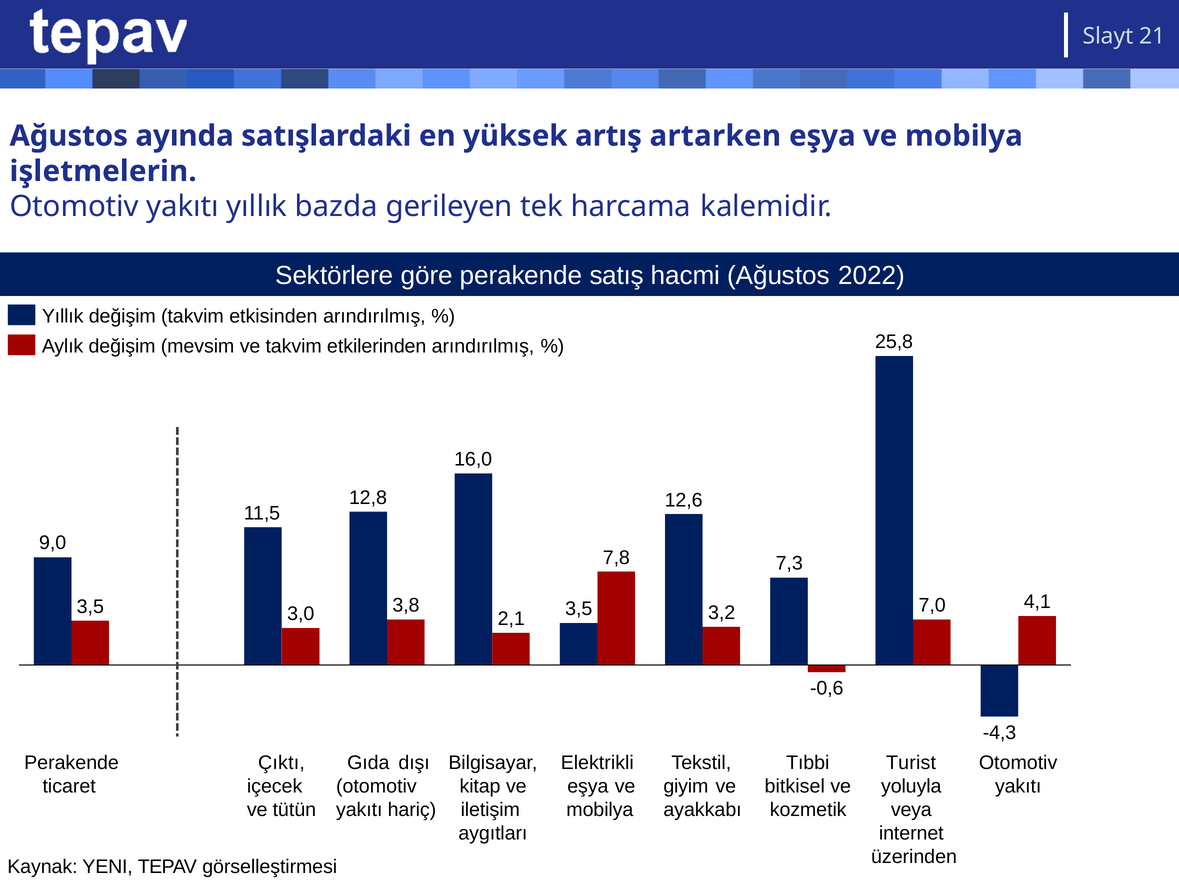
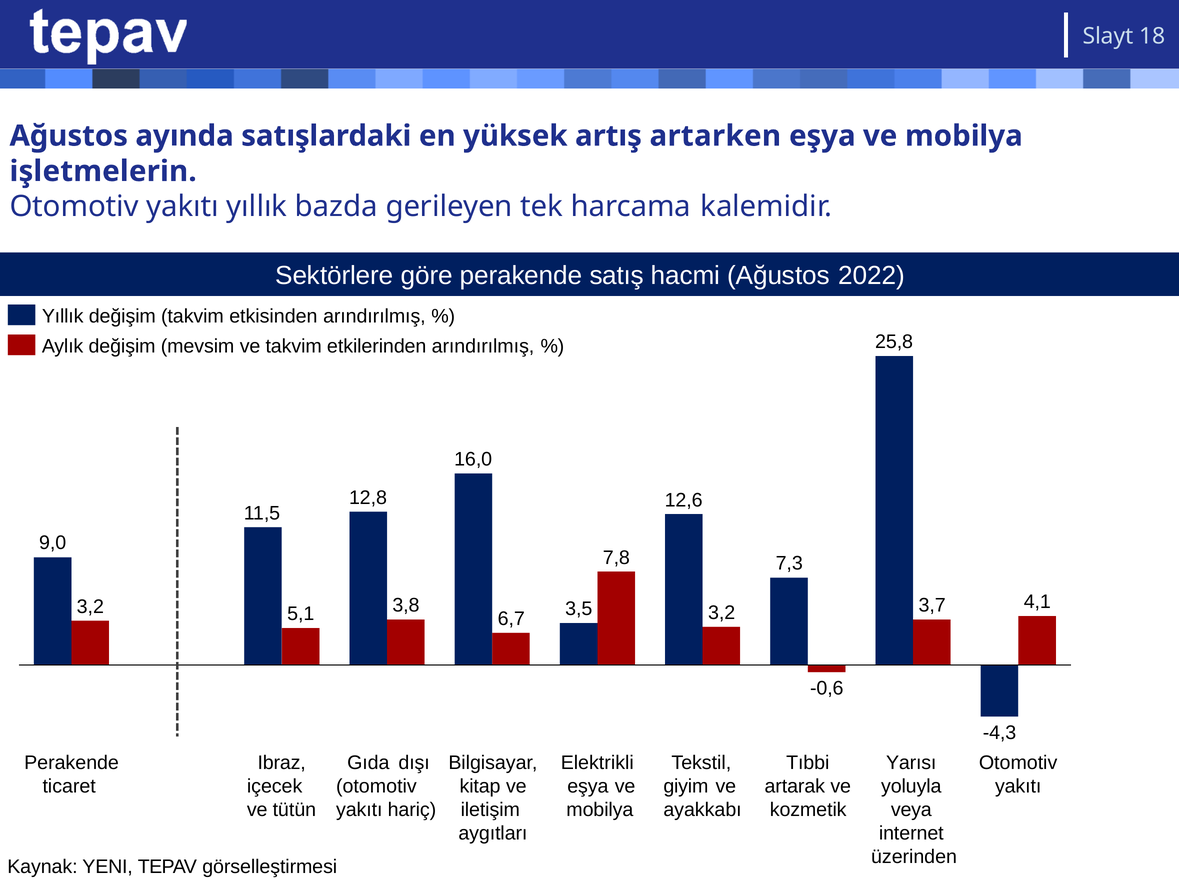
21: 21 -> 18
7,0: 7,0 -> 3,7
3,5 at (90, 607): 3,5 -> 3,2
3,0: 3,0 -> 5,1
2,1: 2,1 -> 6,7
Çıktı: Çıktı -> Ibraz
Turist: Turist -> Yarısı
bitkisel: bitkisel -> artarak
